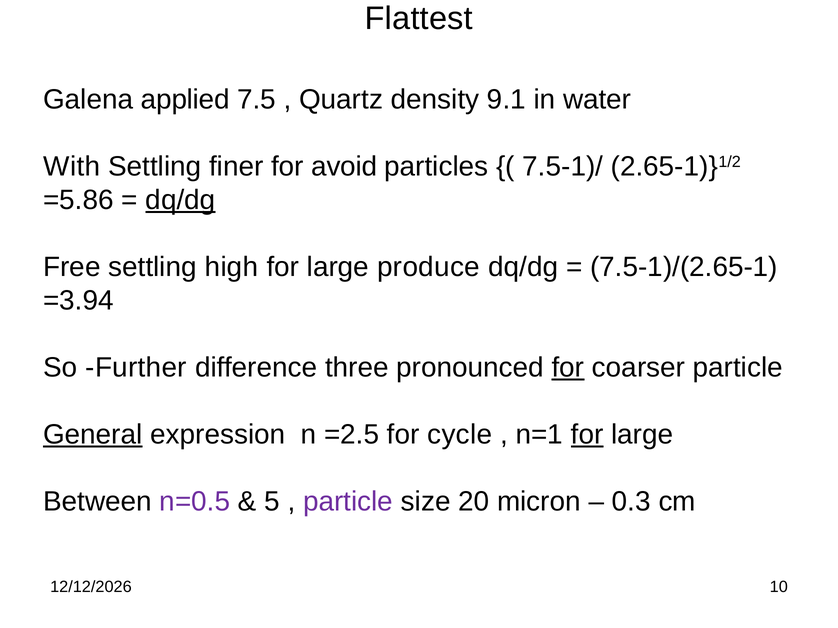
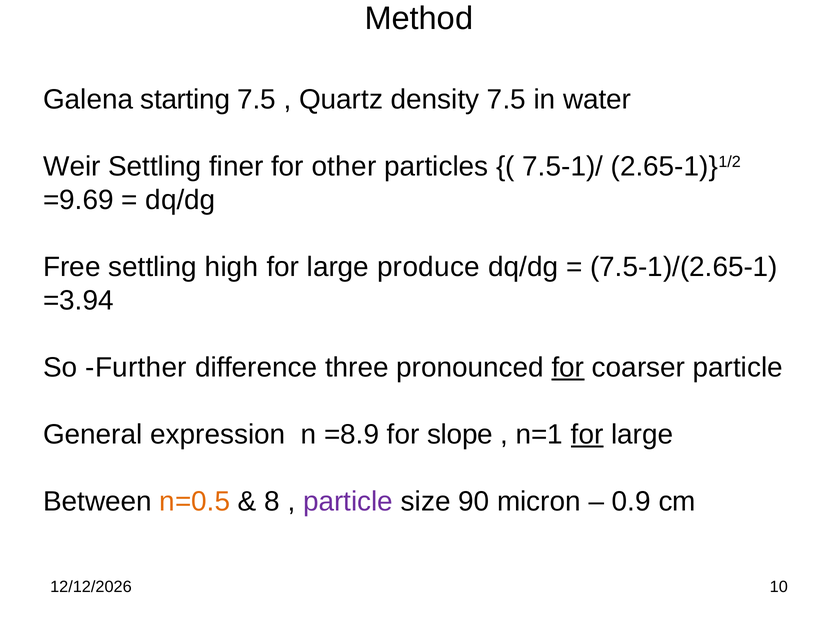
Flattest: Flattest -> Method
applied: applied -> starting
density 9.1: 9.1 -> 7.5
With: With -> Weir
avoid: avoid -> other
=5.86: =5.86 -> =9.69
dq/dg at (180, 200) underline: present -> none
General underline: present -> none
=2.5: =2.5 -> =8.9
cycle: cycle -> slope
n=0.5 colour: purple -> orange
5: 5 -> 8
20: 20 -> 90
0.3: 0.3 -> 0.9
